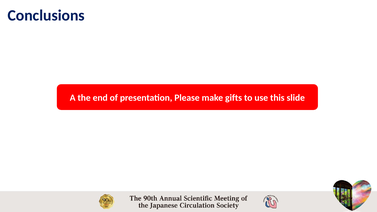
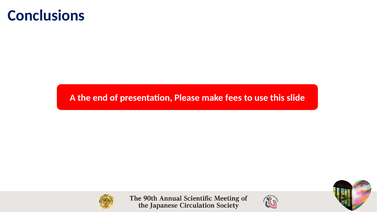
gifts: gifts -> fees
